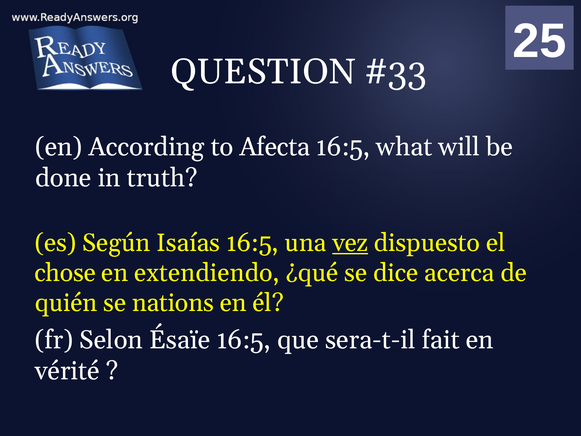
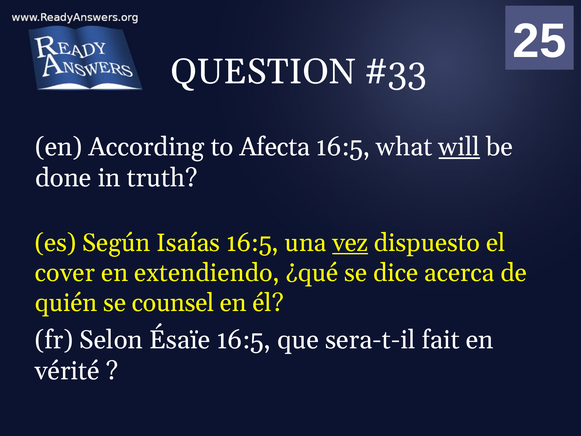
will underline: none -> present
chose: chose -> cover
nations: nations -> counsel
